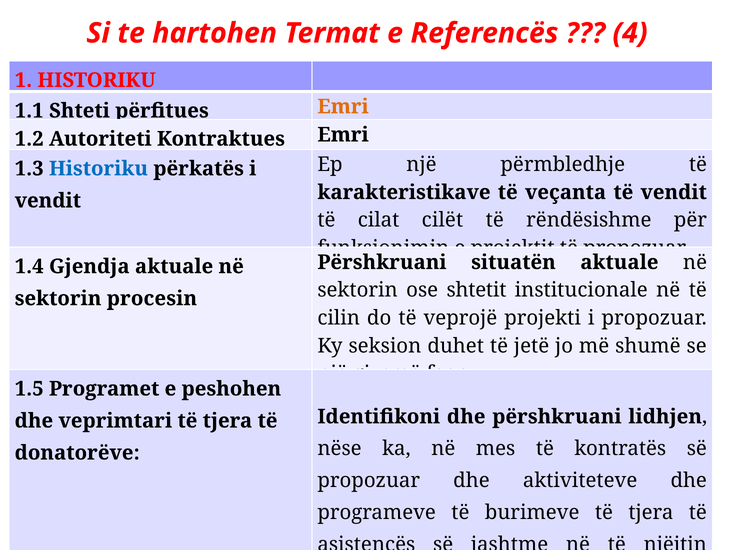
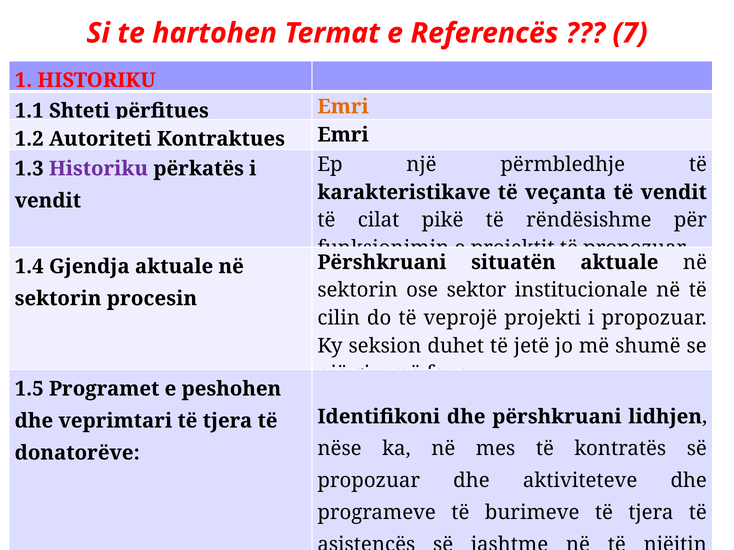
4: 4 -> 7
Historiku at (99, 169) colour: blue -> purple
cilët: cilët -> pikë
ose shtetit: shtetit -> sektor
